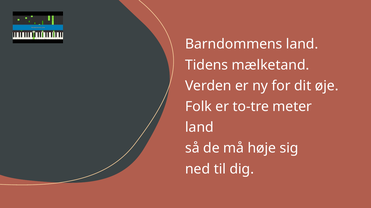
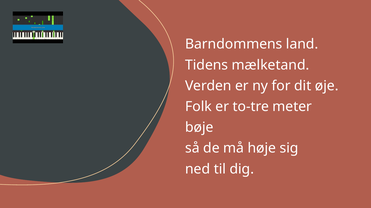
land at (199, 128): land -> bøje
